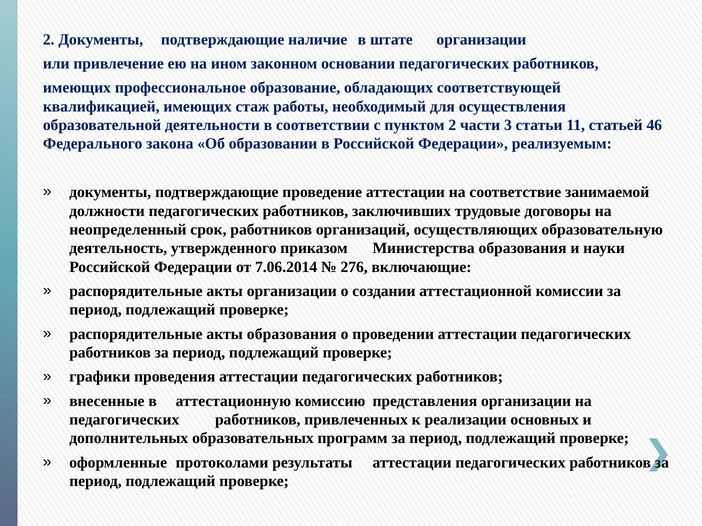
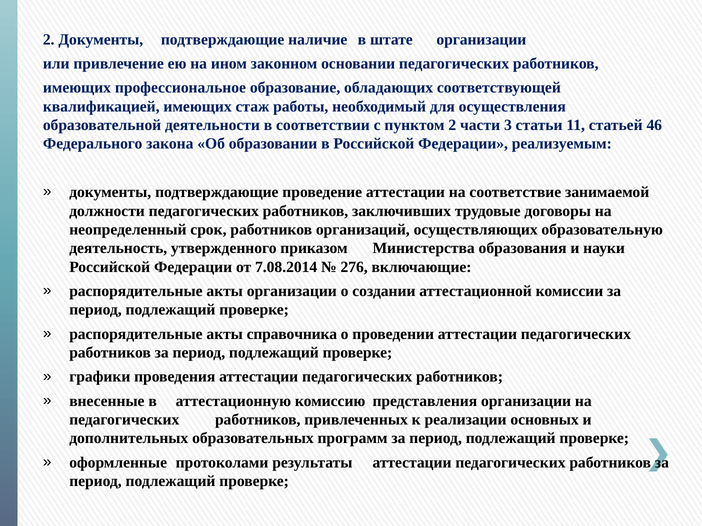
7.06.2014: 7.06.2014 -> 7.08.2014
акты образования: образования -> справочника
